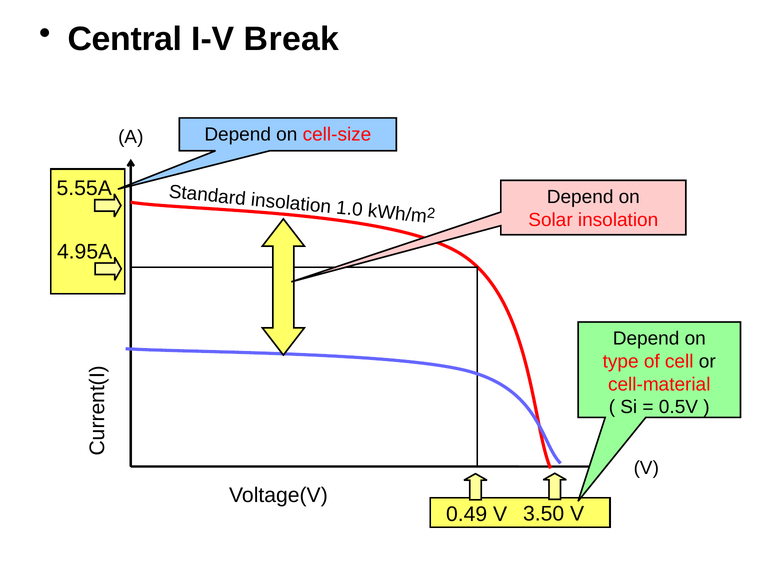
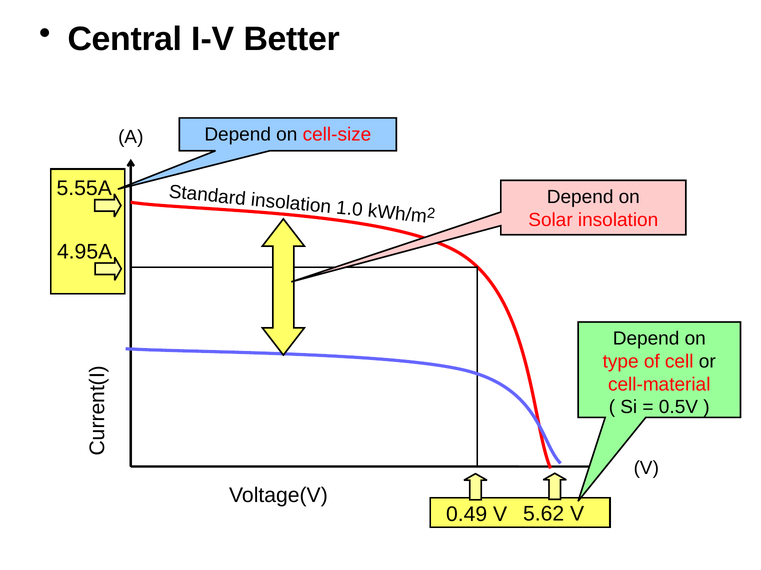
Break: Break -> Better
3.50: 3.50 -> 5.62
